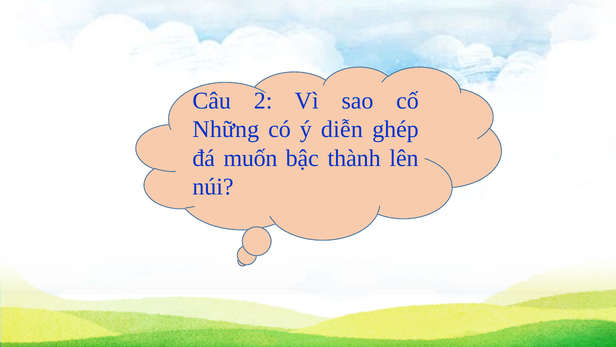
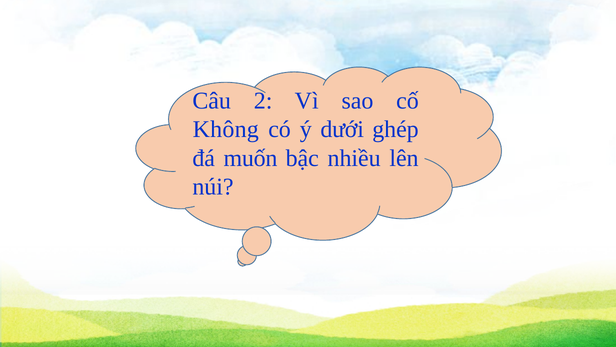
Những: Những -> Không
diễn: diễn -> dưới
thành: thành -> nhiều
